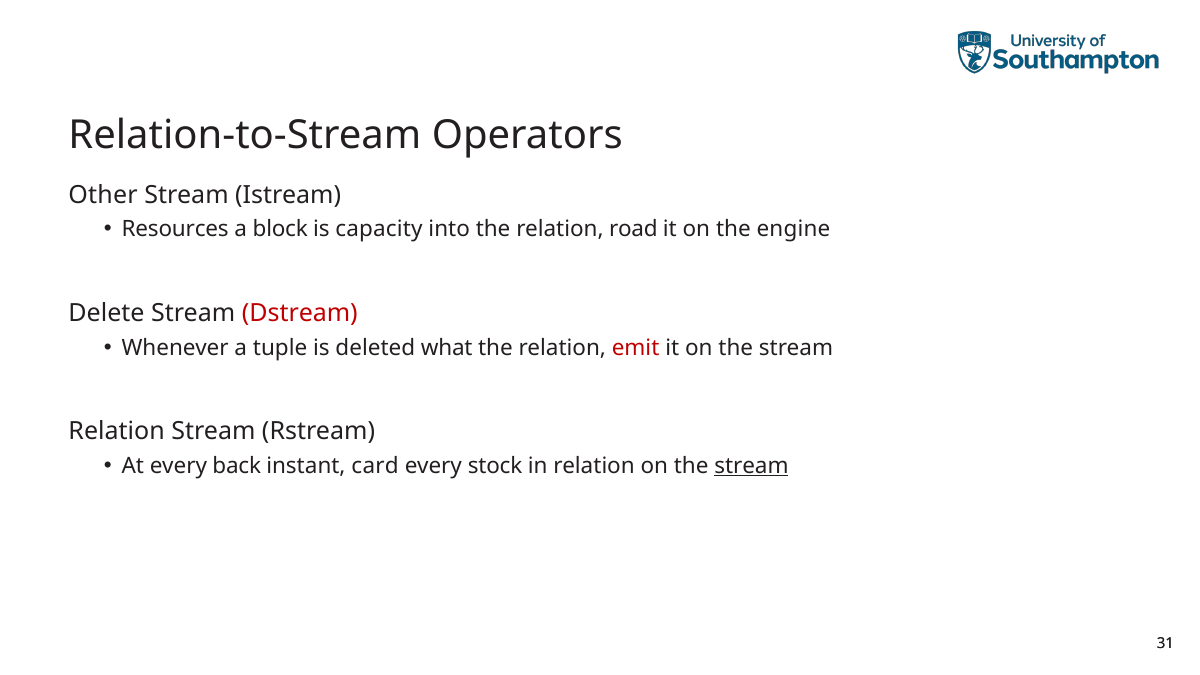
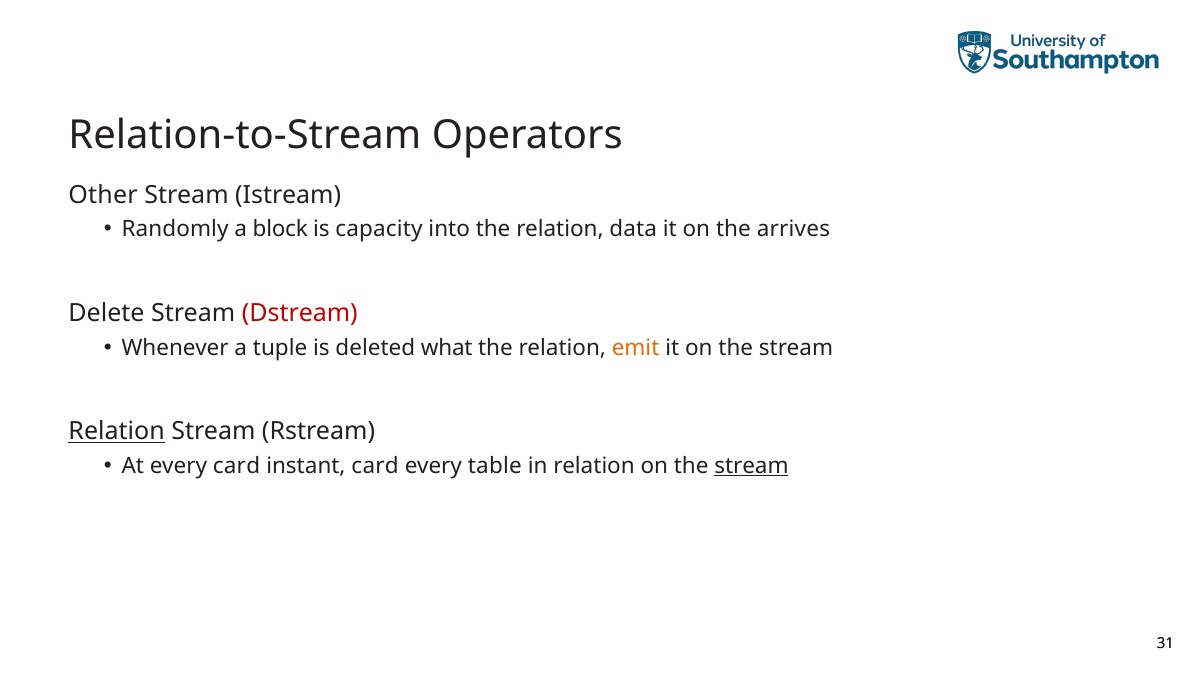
Resources: Resources -> Randomly
road: road -> data
engine: engine -> arrives
emit colour: red -> orange
Relation at (117, 432) underline: none -> present
every back: back -> card
stock: stock -> table
